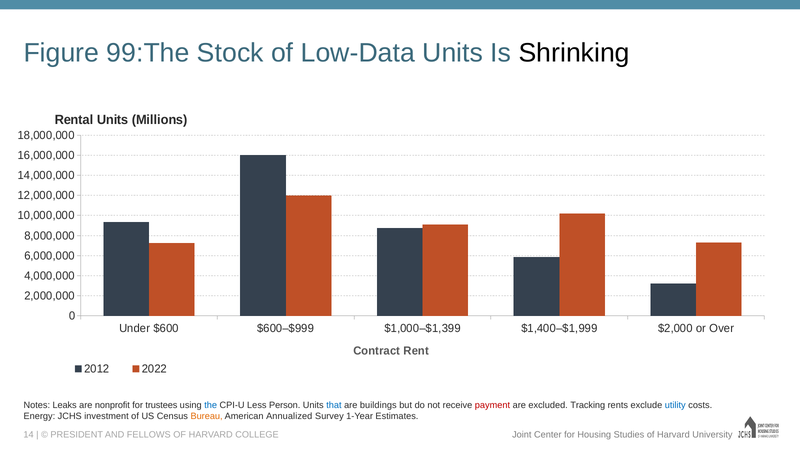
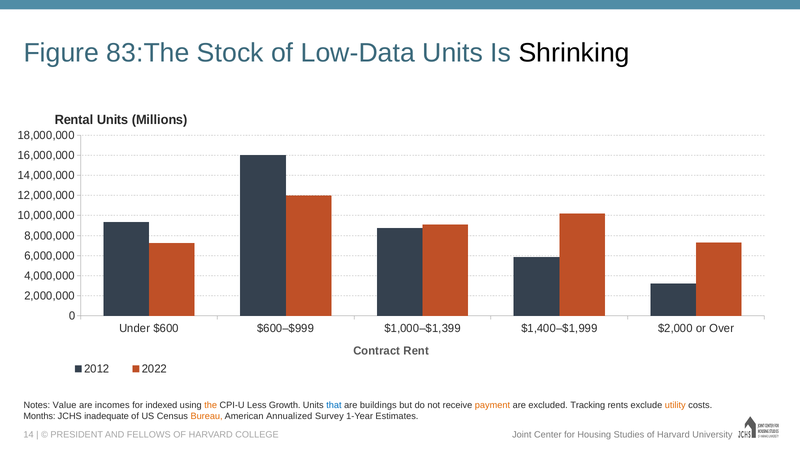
99:The: 99:The -> 83:The
Leaks: Leaks -> Value
nonprofit: nonprofit -> incomes
trustees: trustees -> indexed
the colour: blue -> orange
Person: Person -> Growth
payment colour: red -> orange
utility colour: blue -> orange
Energy: Energy -> Months
investment: investment -> inadequate
